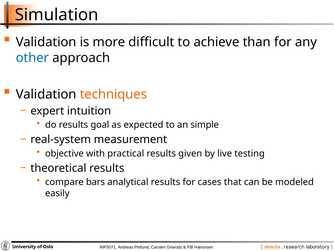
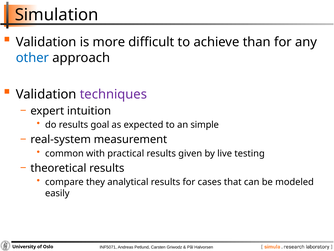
techniques colour: orange -> purple
objective: objective -> common
bars: bars -> they
